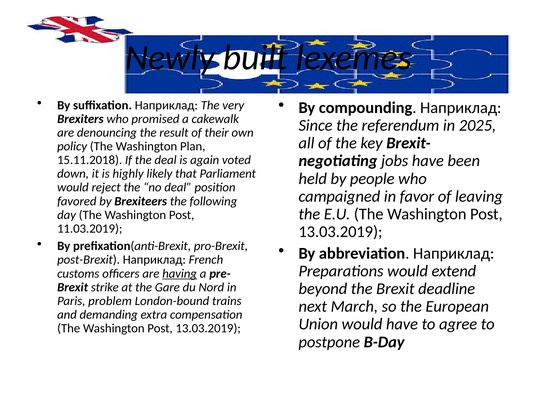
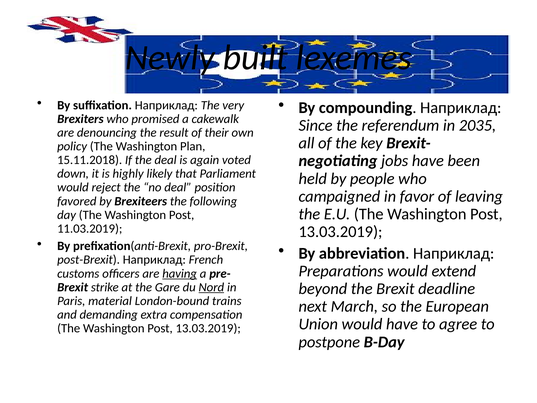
2025: 2025 -> 2035
Nord underline: none -> present
problem: problem -> material
